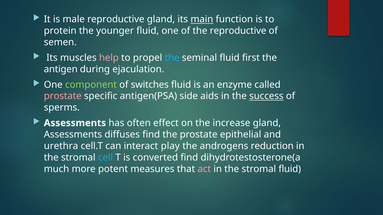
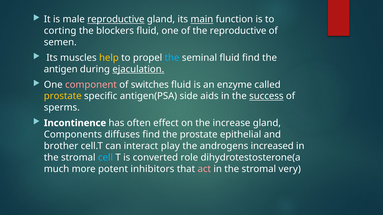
reproductive at (116, 19) underline: none -> present
protein: protein -> corting
younger: younger -> blockers
help colour: pink -> yellow
fluid first: first -> find
ejaculation underline: none -> present
component colour: light green -> pink
prostate at (63, 96) colour: pink -> yellow
Assessments at (75, 123): Assessments -> Incontinence
Assessments at (73, 135): Assessments -> Components
urethra: urethra -> brother
reduction: reduction -> increased
converted find: find -> role
measures: measures -> inhibitors
stromal fluid: fluid -> very
